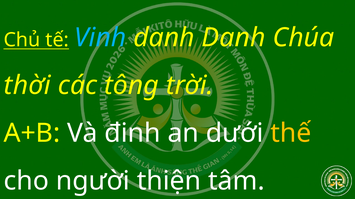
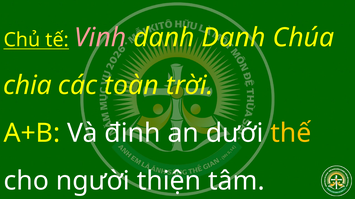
Vinh colour: light blue -> pink
thời: thời -> chia
tông: tông -> toàn
